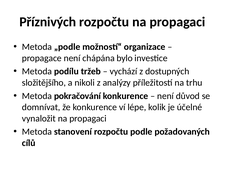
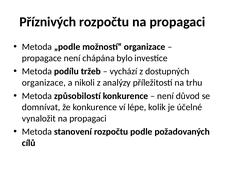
složitějšího at (44, 83): složitějšího -> organizace
pokračování: pokračování -> způsobilostí
